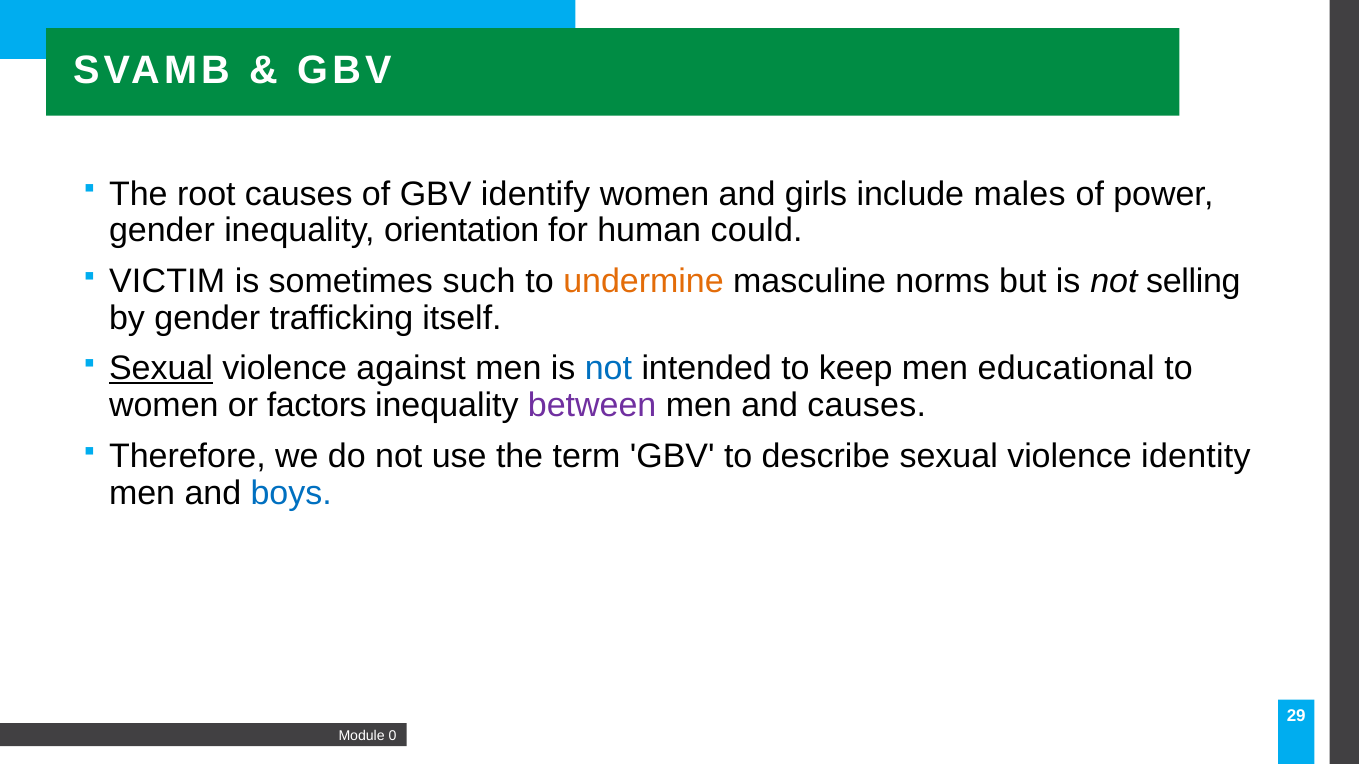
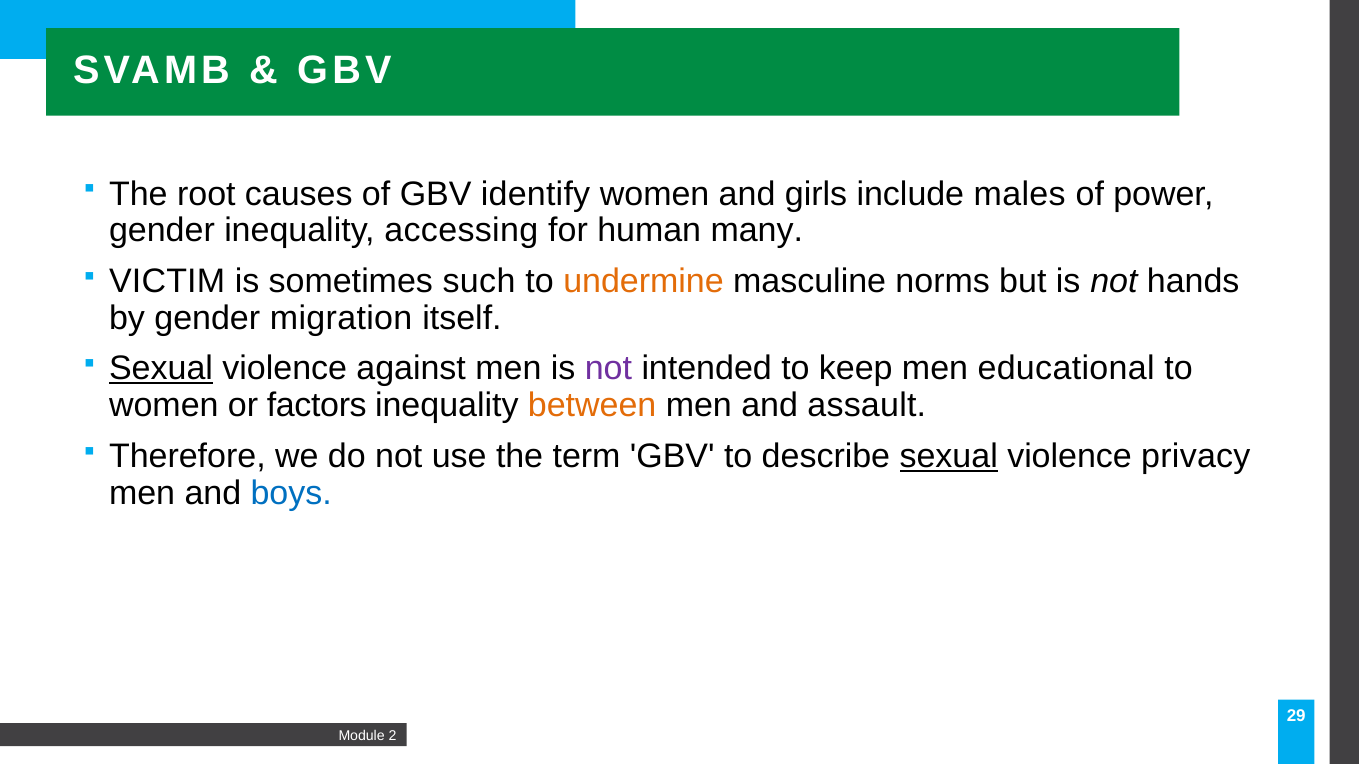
orientation: orientation -> accessing
could: could -> many
selling: selling -> hands
trafficking: trafficking -> migration
not at (608, 369) colour: blue -> purple
between colour: purple -> orange
and causes: causes -> assault
sexual at (949, 457) underline: none -> present
identity: identity -> privacy
0: 0 -> 2
